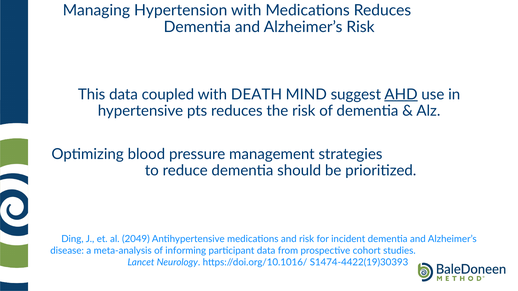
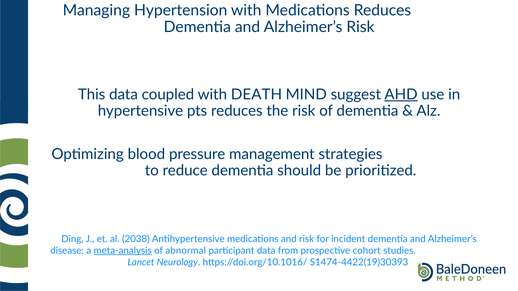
2049: 2049 -> 2038
meta-analysis underline: none -> present
informing: informing -> abnormal
